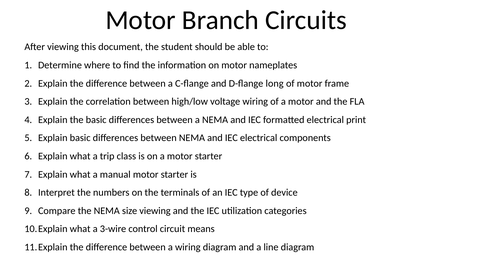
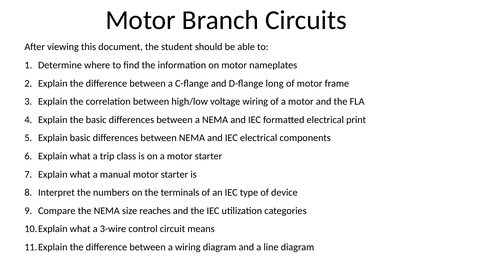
size viewing: viewing -> reaches
